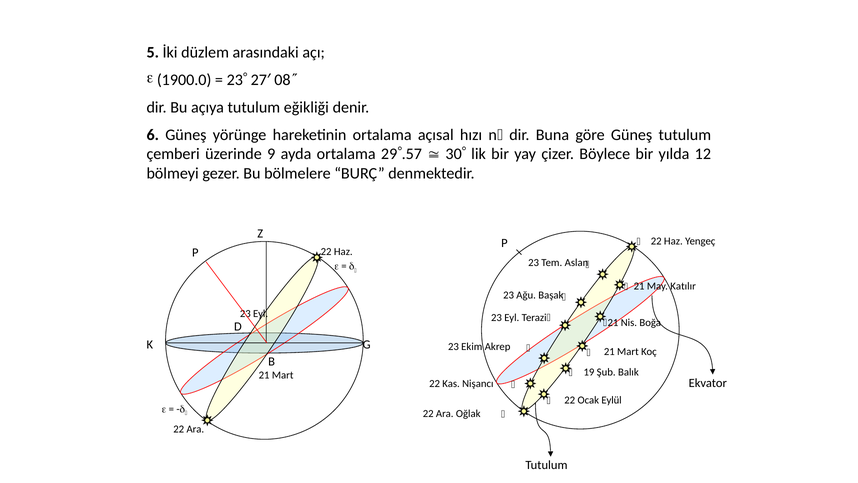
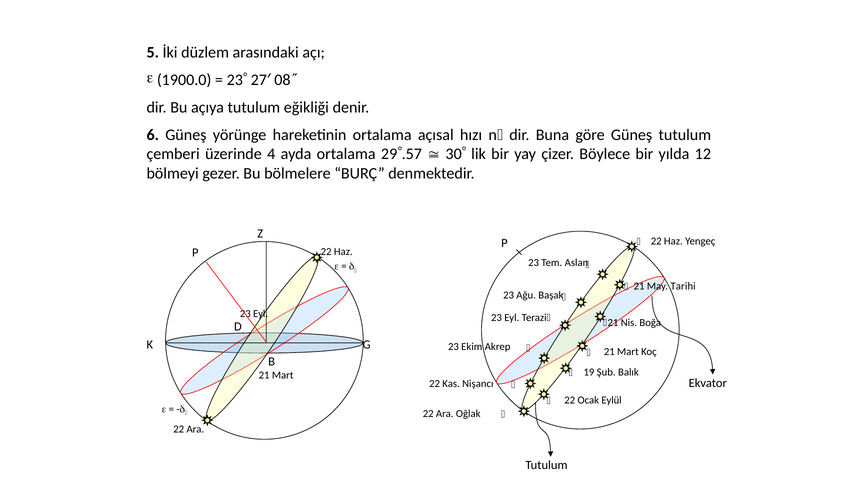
9: 9 -> 4
Katılır: Katılır -> Tarihi
